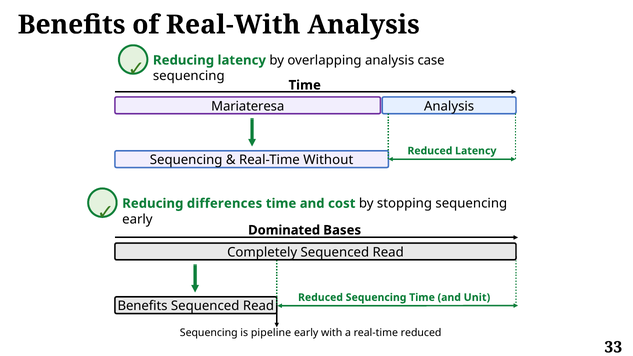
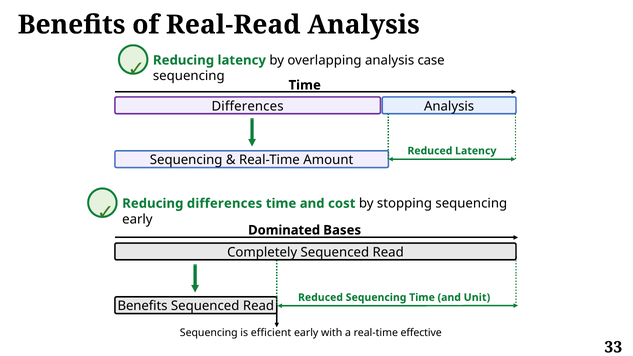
Real-With: Real-With -> Real-Read
Mariateresa at (248, 106): Mariateresa -> Differences
Without: Without -> Amount
pipeline: pipeline -> efficient
real-time reduced: reduced -> effective
